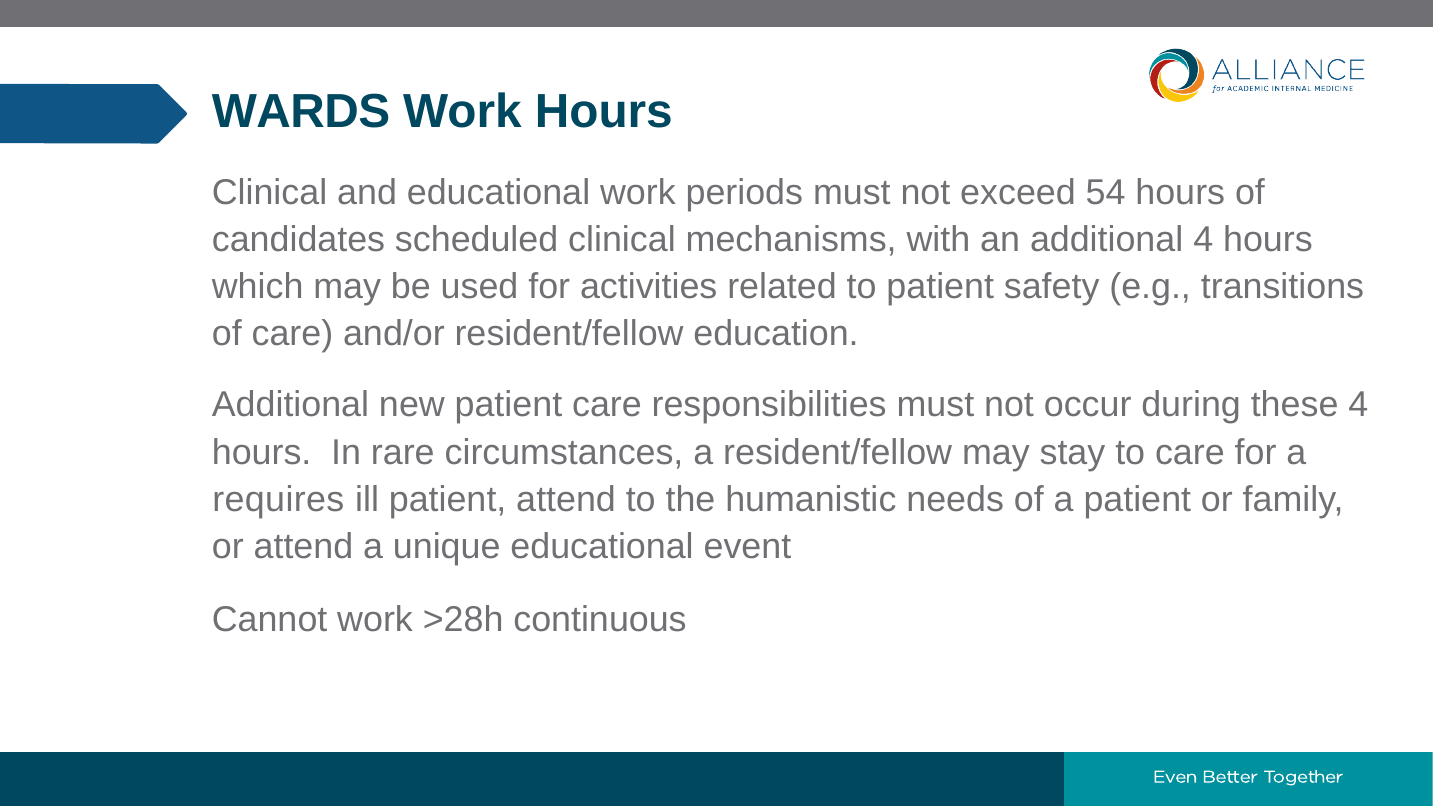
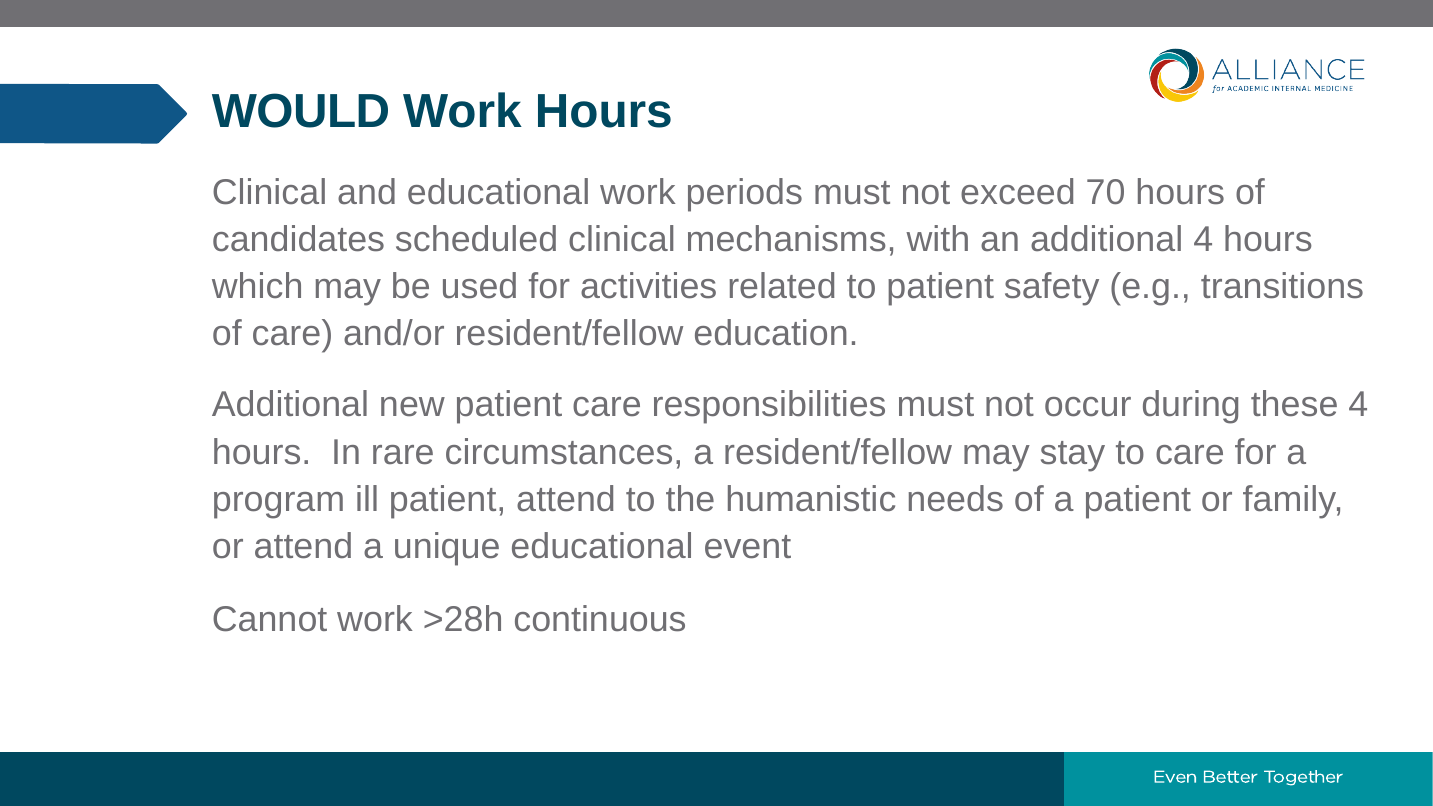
WARDS: WARDS -> WOULD
54: 54 -> 70
requires: requires -> program
